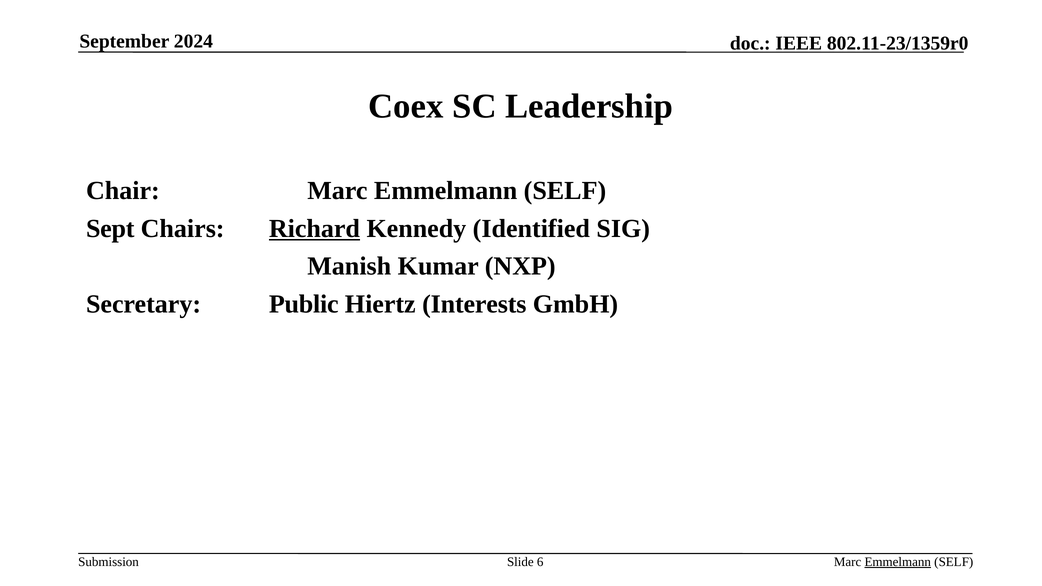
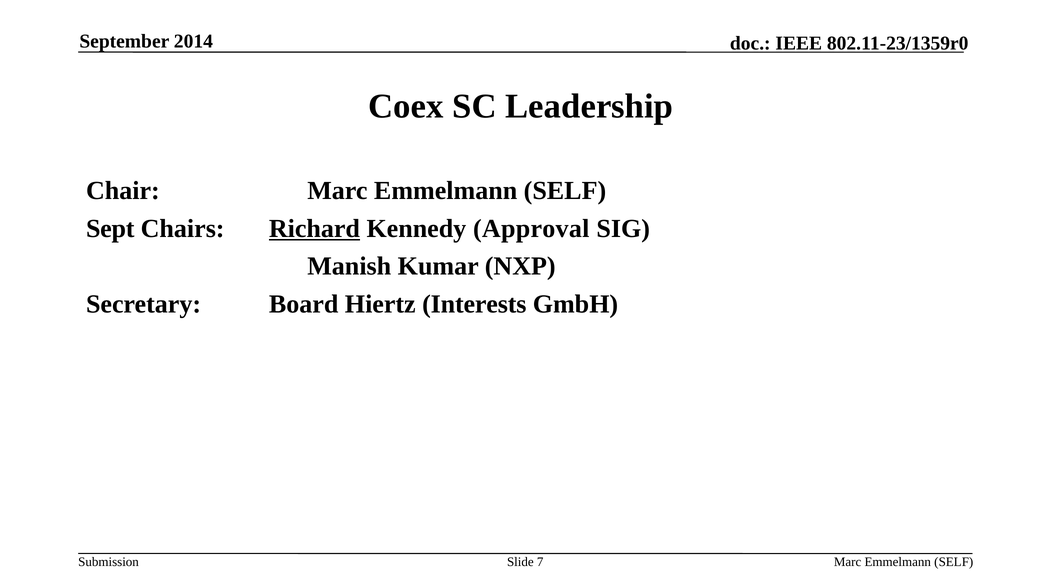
2024: 2024 -> 2014
Identified: Identified -> Approval
Public: Public -> Board
6: 6 -> 7
Emmelmann at (898, 562) underline: present -> none
